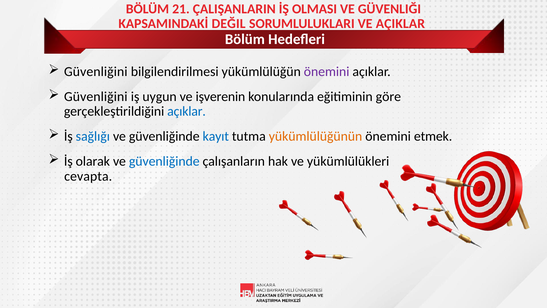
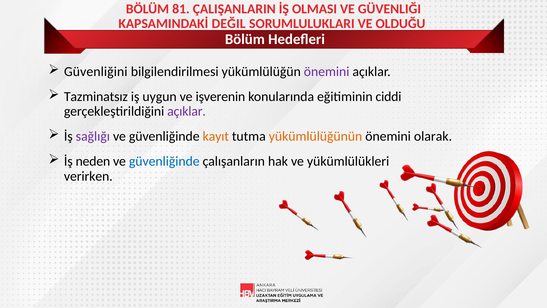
21: 21 -> 81
AÇIKLAR: AÇIKLAR -> OLDUĞU
Güvenliğini at (96, 96): Güvenliğini -> Tazminatsız
göre: göre -> ciddi
açıklar at (187, 111) colour: blue -> purple
sağlığı colour: blue -> purple
kayıt colour: blue -> orange
etmek: etmek -> olarak
olarak: olarak -> neden
cevapta: cevapta -> verirken
